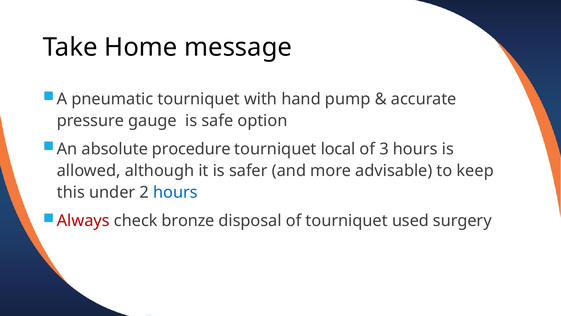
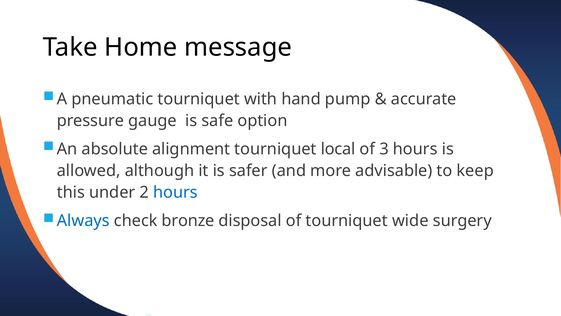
procedure: procedure -> alignment
Always colour: red -> blue
used: used -> wide
